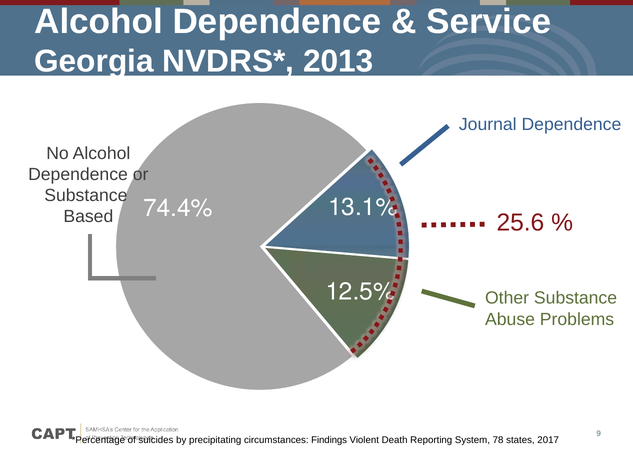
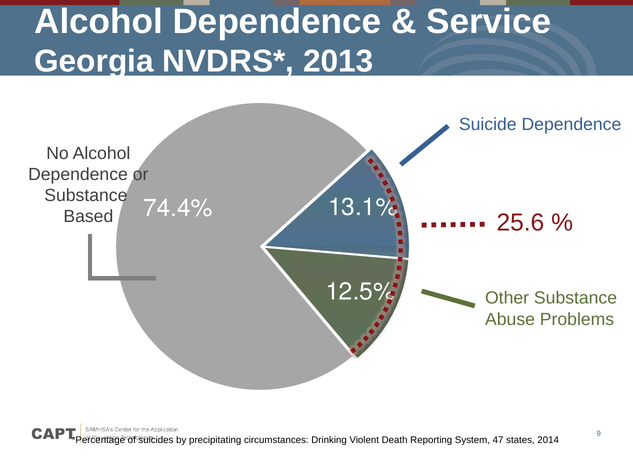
Journal: Journal -> Suicide
Findings: Findings -> Drinking
78: 78 -> 47
2017: 2017 -> 2014
